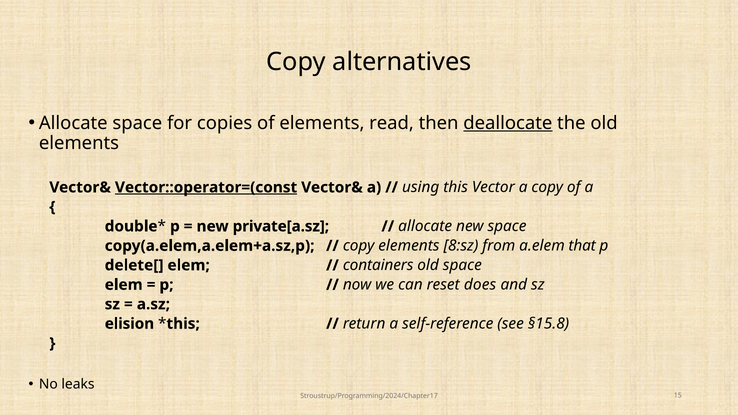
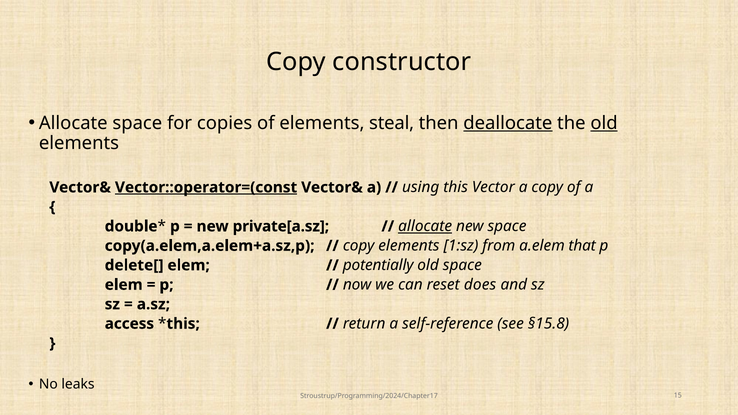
alternatives: alternatives -> constructor
read: read -> steal
old at (604, 123) underline: none -> present
allocate at (425, 226) underline: none -> present
8:sz: 8:sz -> 1:sz
containers: containers -> potentially
elision: elision -> access
